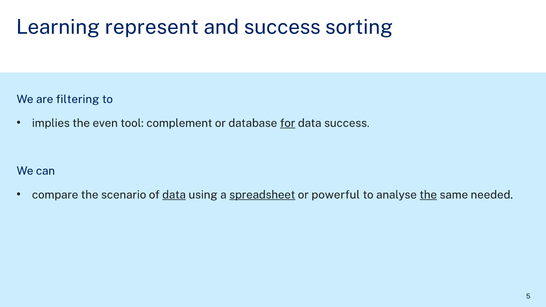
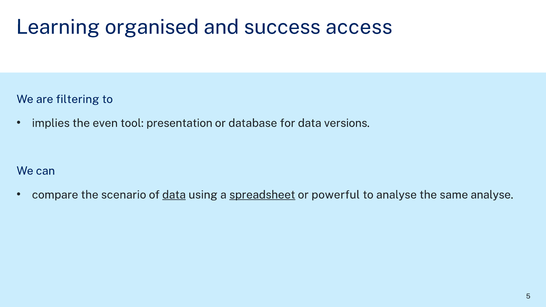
represent: represent -> organised
sorting: sorting -> access
complement: complement -> presentation
for underline: present -> none
data success: success -> versions
the at (428, 195) underline: present -> none
same needed: needed -> analyse
